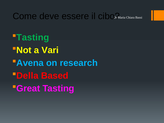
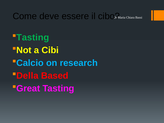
Vari: Vari -> Cibi
Avena: Avena -> Calcio
